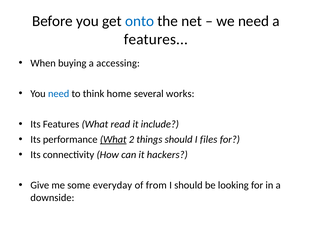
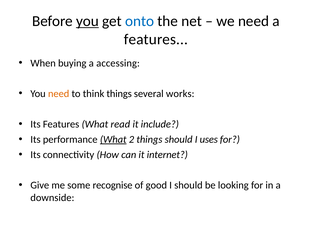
you at (87, 21) underline: none -> present
need at (59, 94) colour: blue -> orange
think home: home -> things
files: files -> uses
hackers: hackers -> internet
everyday: everyday -> recognise
from: from -> good
